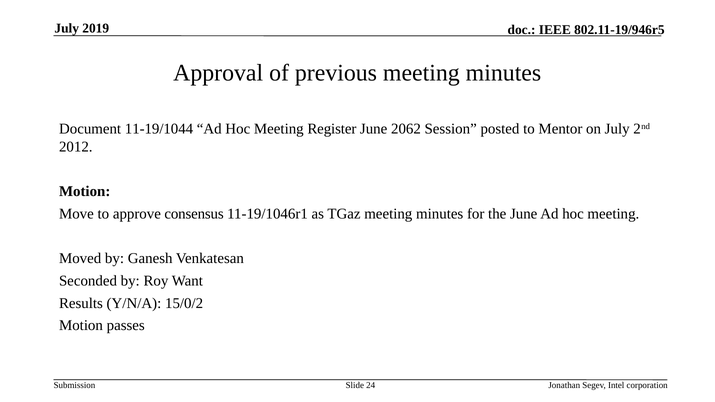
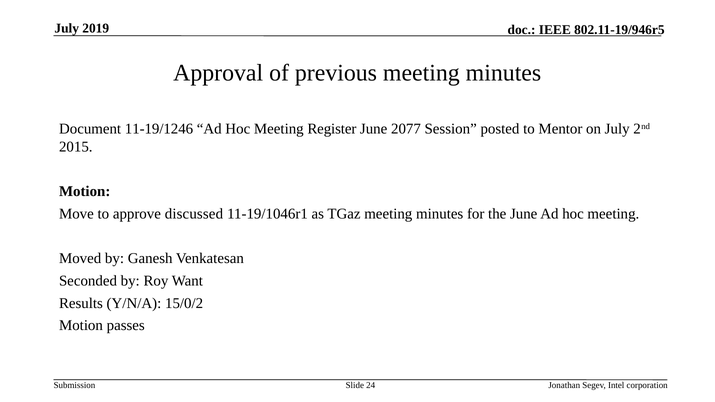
11-19/1044: 11-19/1044 -> 11-19/1246
2062: 2062 -> 2077
2012: 2012 -> 2015
consensus: consensus -> discussed
